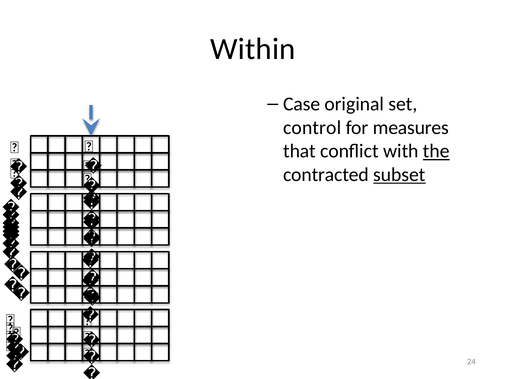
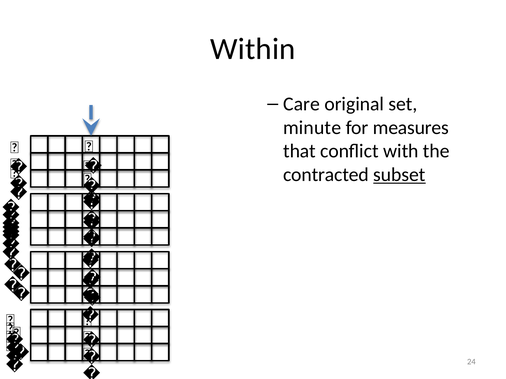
Case: Case -> Care
control: control -> minute
the underline: present -> none
